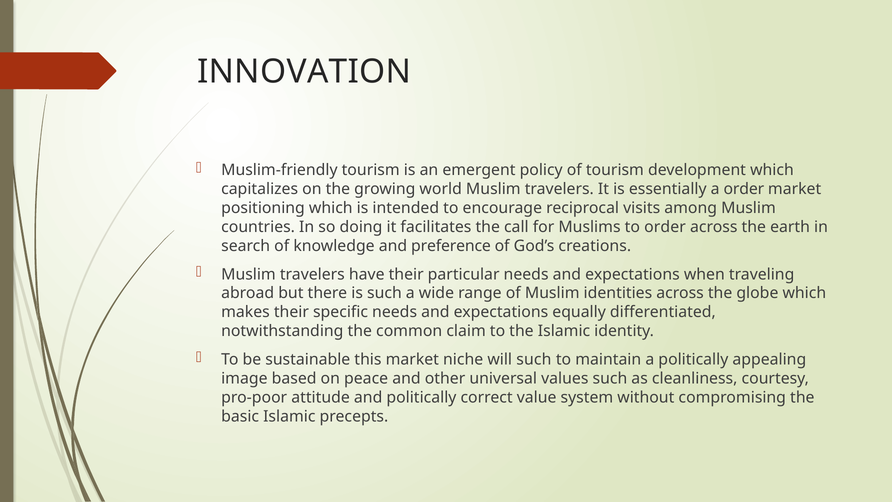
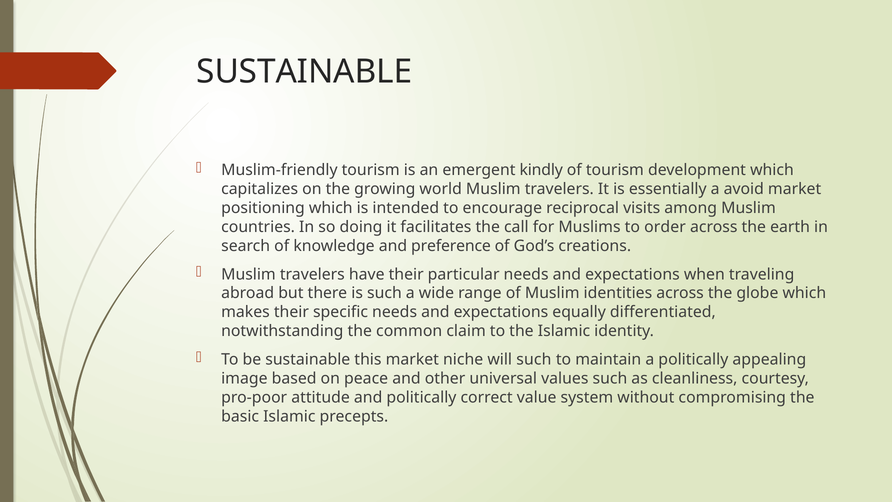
INNOVATION at (304, 71): INNOVATION -> SUSTAINABLE
policy: policy -> kindly
a order: order -> avoid
